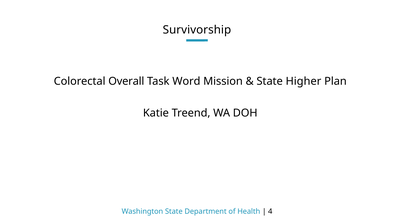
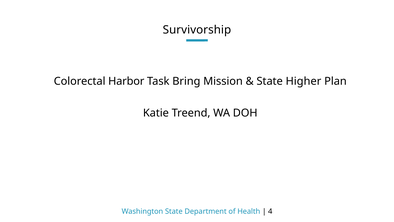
Overall: Overall -> Harbor
Word: Word -> Bring
